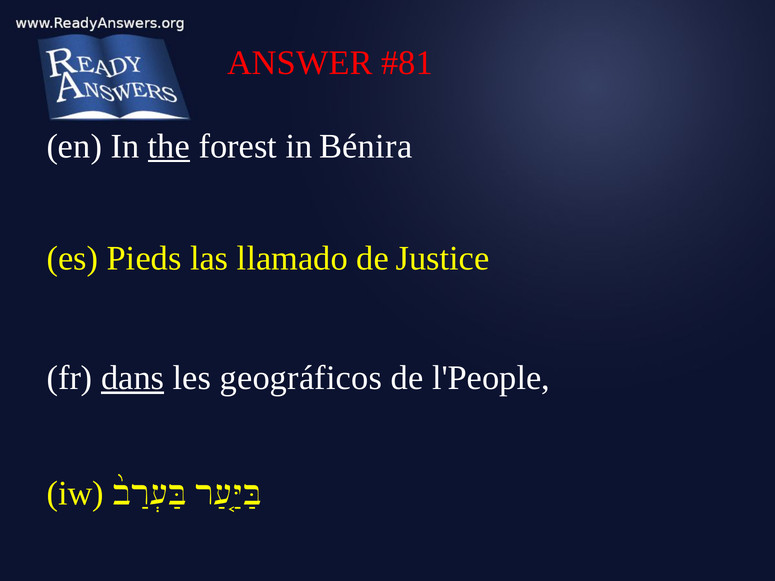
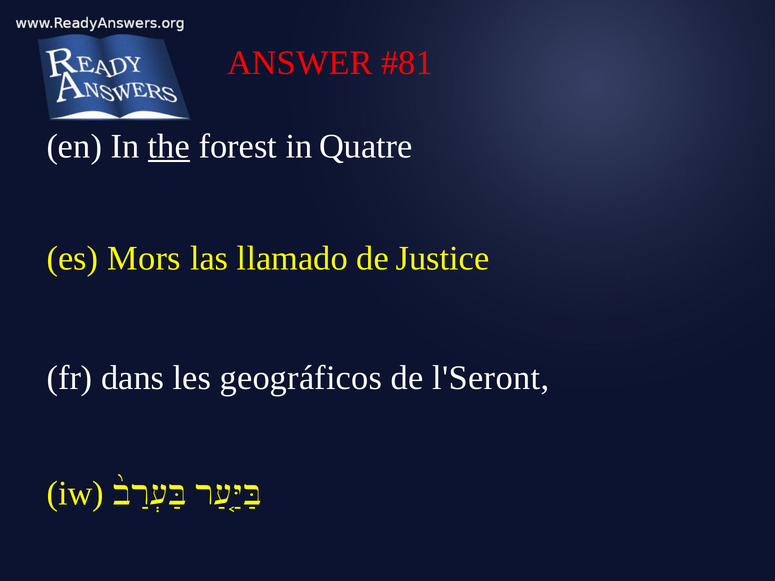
Bénira: Bénira -> Quatre
Pieds: Pieds -> Mors
dans underline: present -> none
l'People: l'People -> l'Seront
